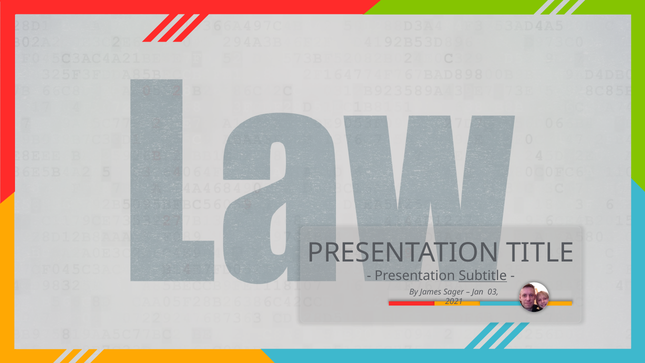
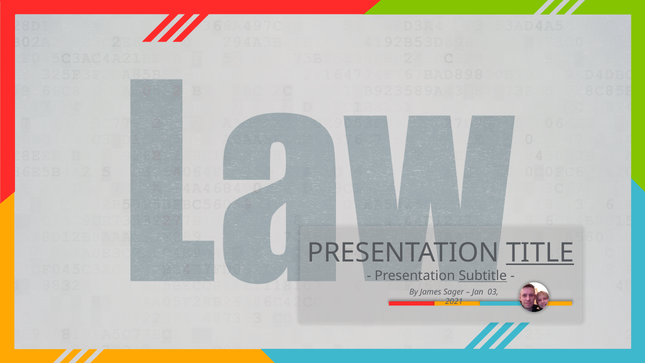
TITLE underline: none -> present
